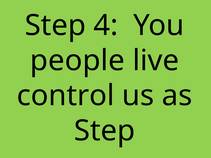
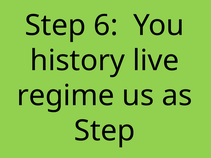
4: 4 -> 6
people: people -> history
control: control -> regime
